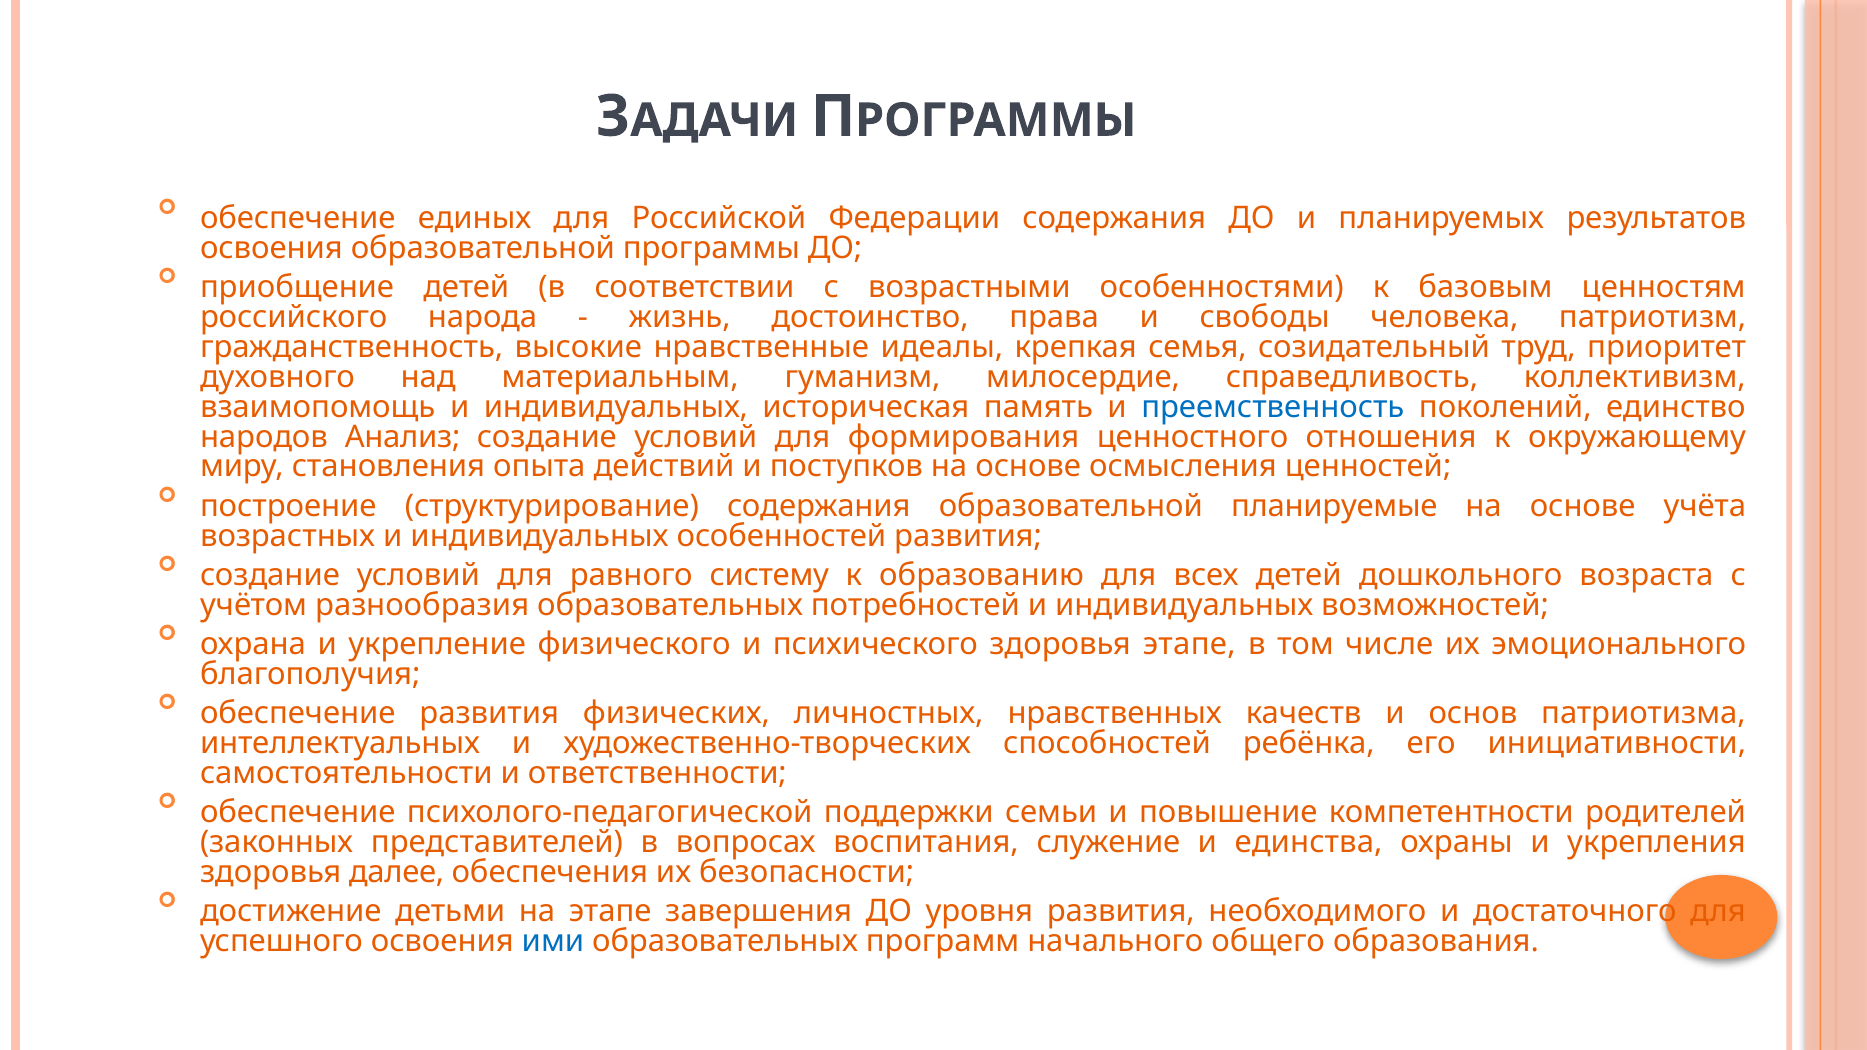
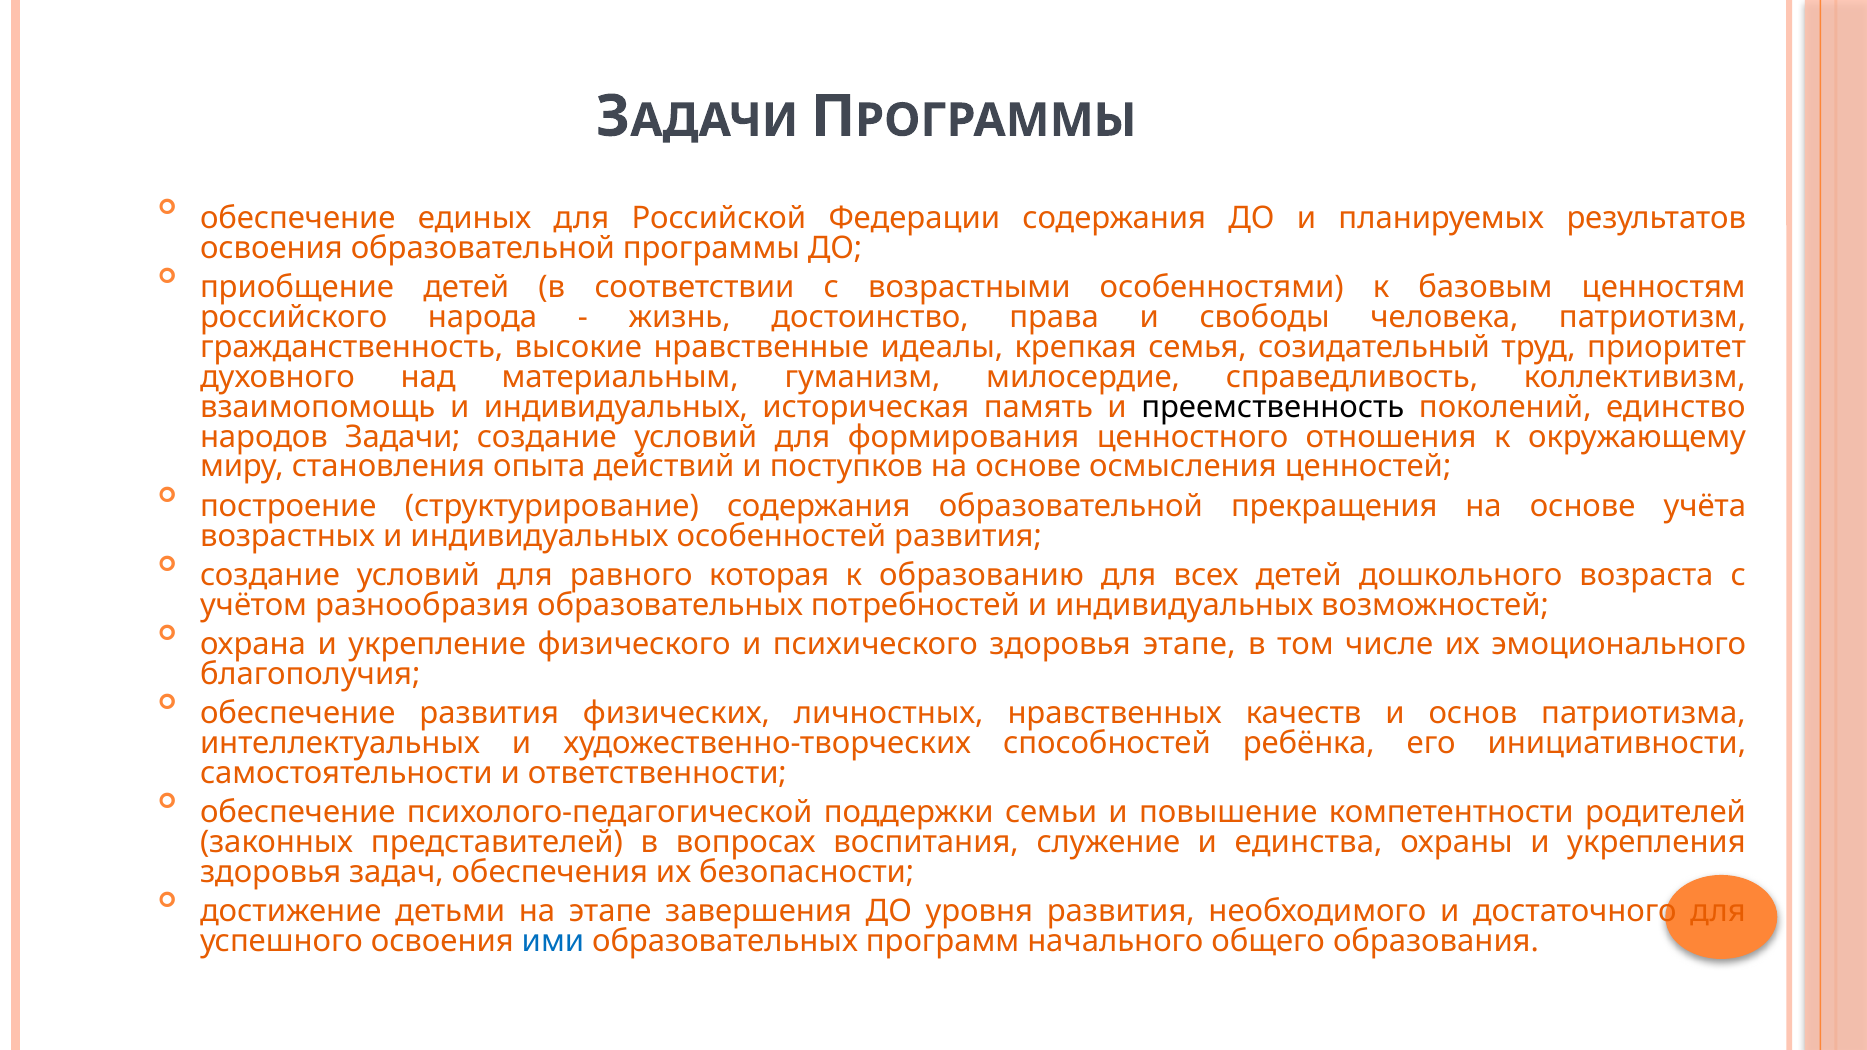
преемственность colour: blue -> black
Анализ: Анализ -> Задачи
планируемые: планируемые -> прекращения
систему: систему -> которая
далее: далее -> задач
